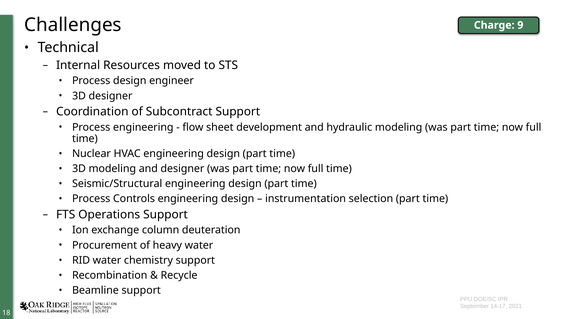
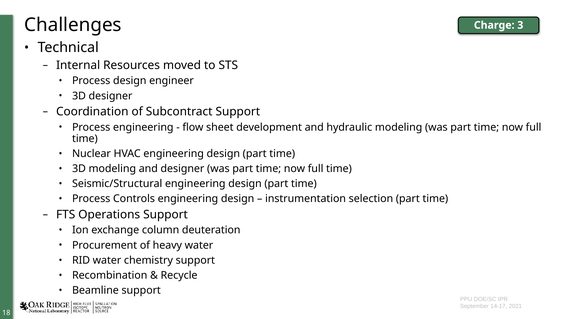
9: 9 -> 3
